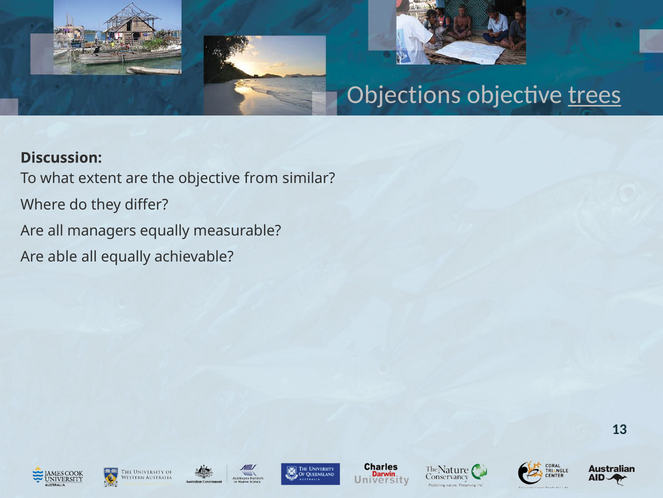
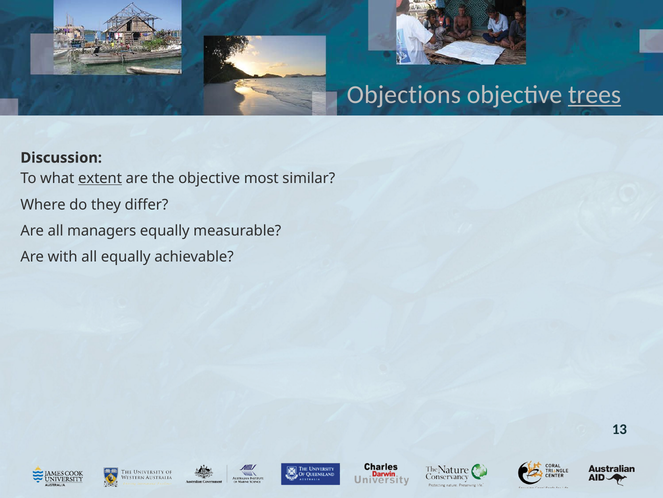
extent underline: none -> present
from: from -> most
able: able -> with
